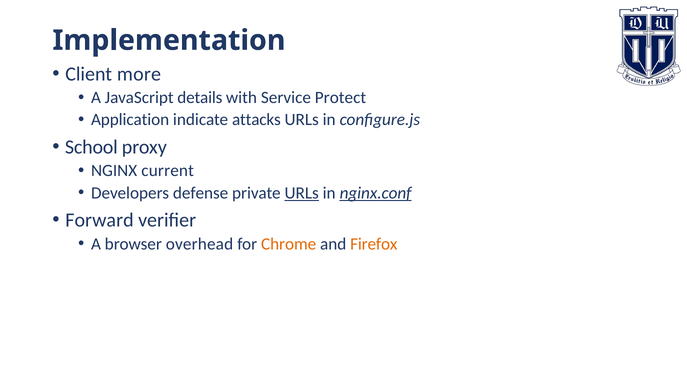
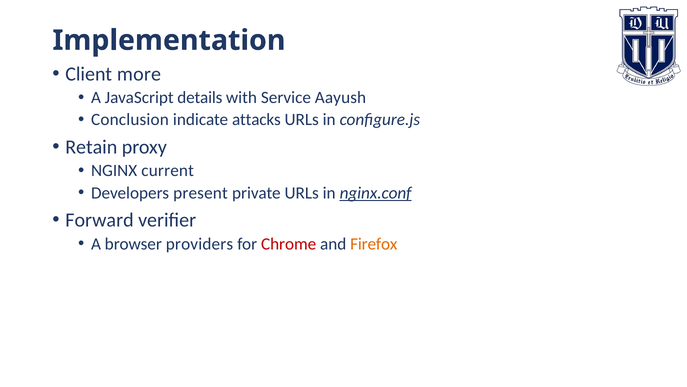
Protect: Protect -> Aayush
Application: Application -> Conclusion
School: School -> Retain
defense: defense -> present
URLs at (302, 193) underline: present -> none
overhead: overhead -> providers
Chrome colour: orange -> red
